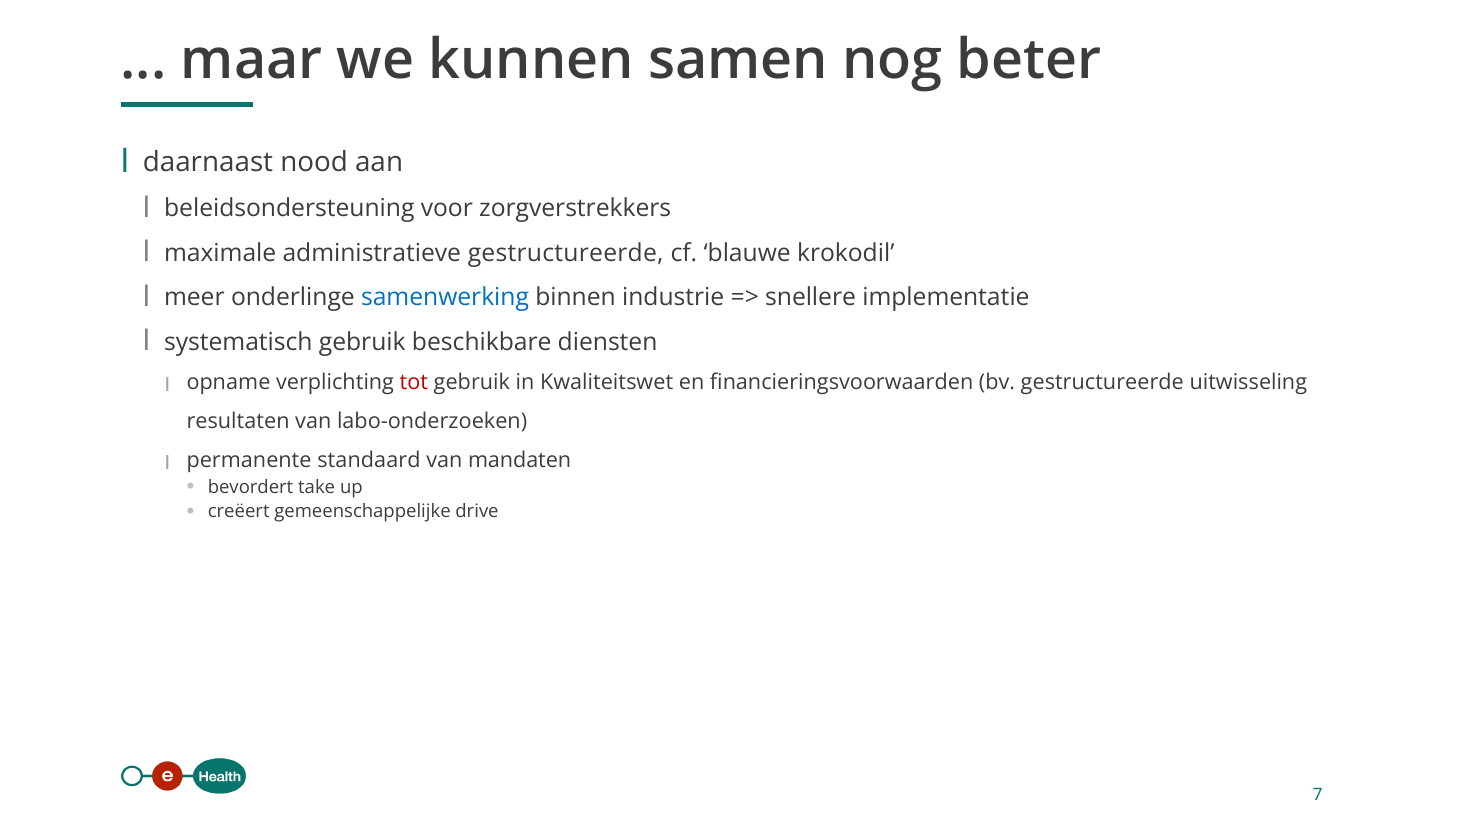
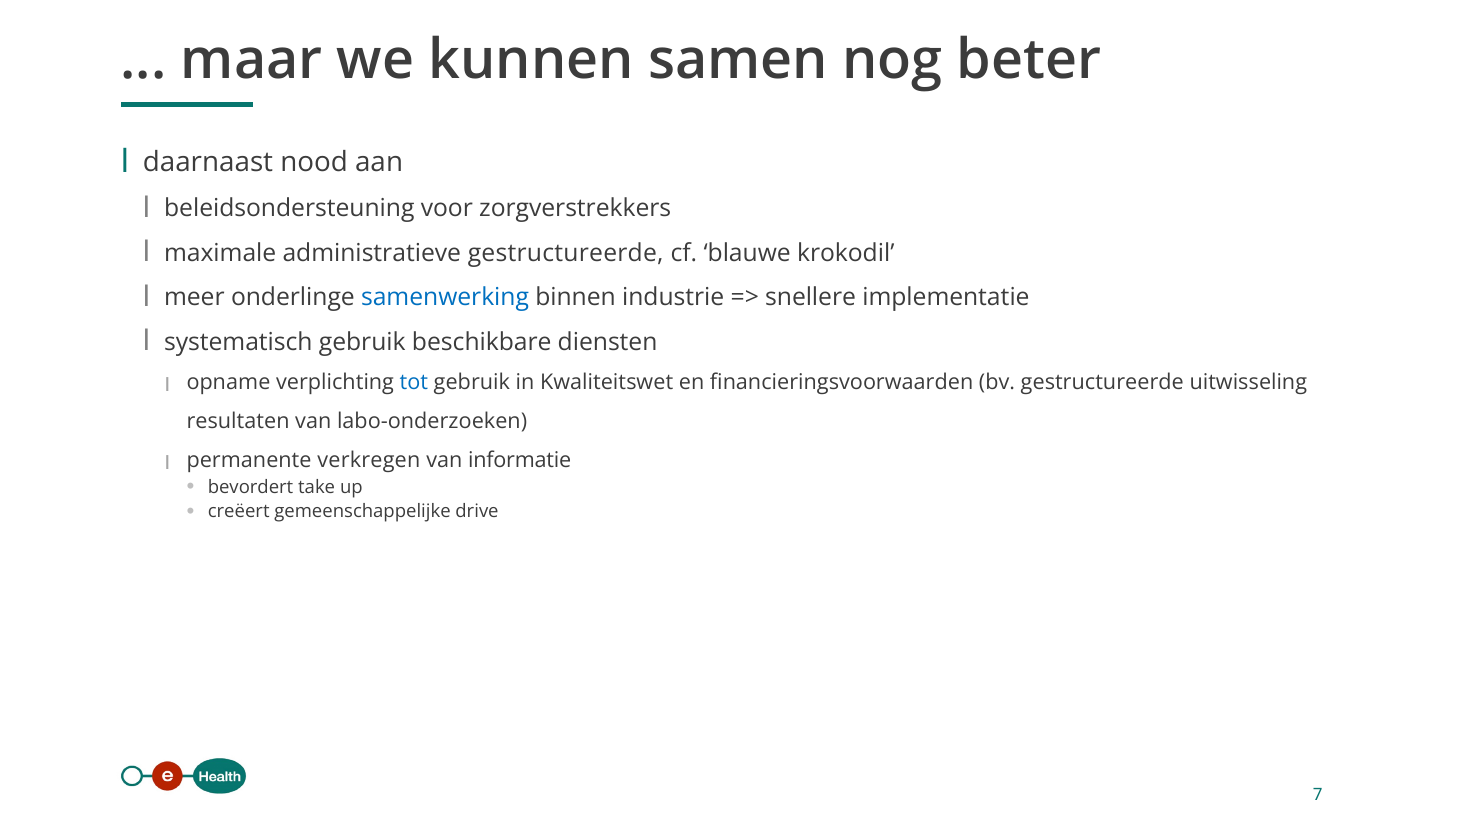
tot colour: red -> blue
standaard: standaard -> verkregen
mandaten: mandaten -> informatie
